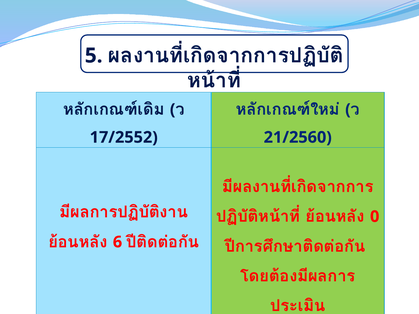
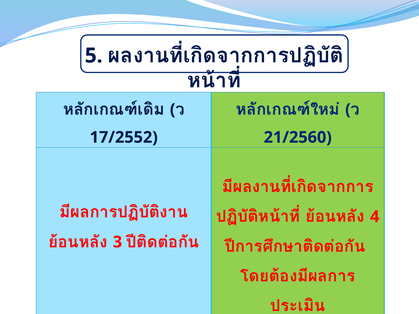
0: 0 -> 4
6 at (117, 242): 6 -> 3
